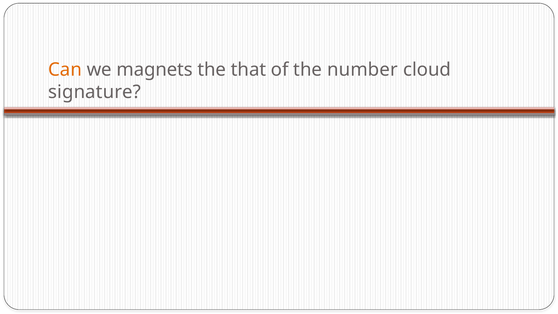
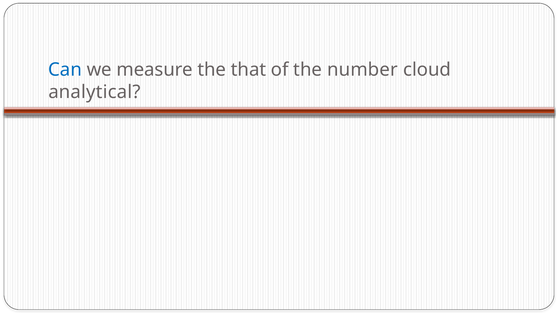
Can colour: orange -> blue
magnets: magnets -> measure
signature: signature -> analytical
